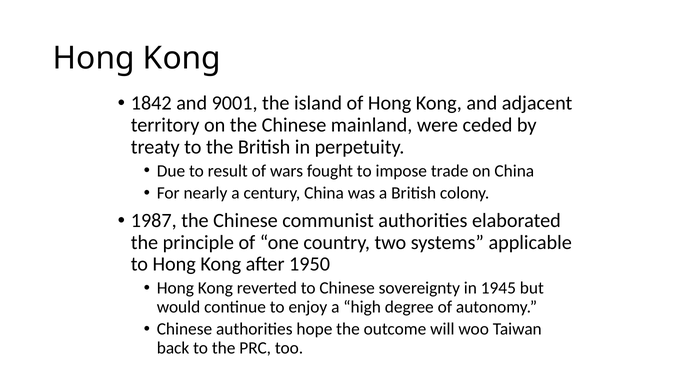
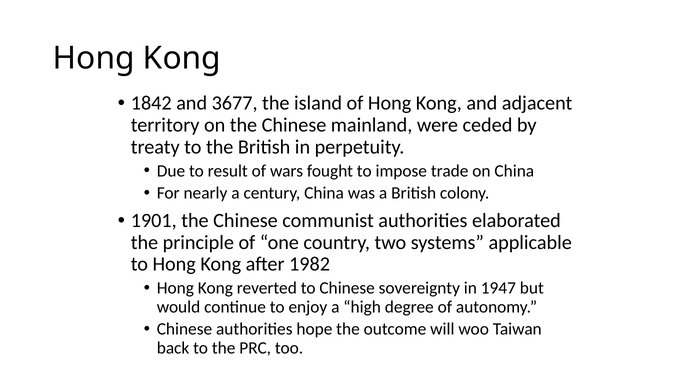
9001: 9001 -> 3677
1987: 1987 -> 1901
1950: 1950 -> 1982
1945: 1945 -> 1947
